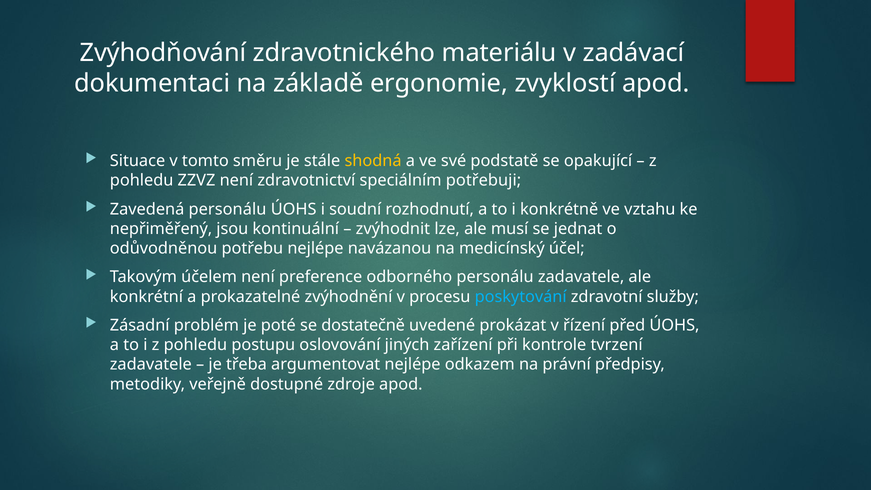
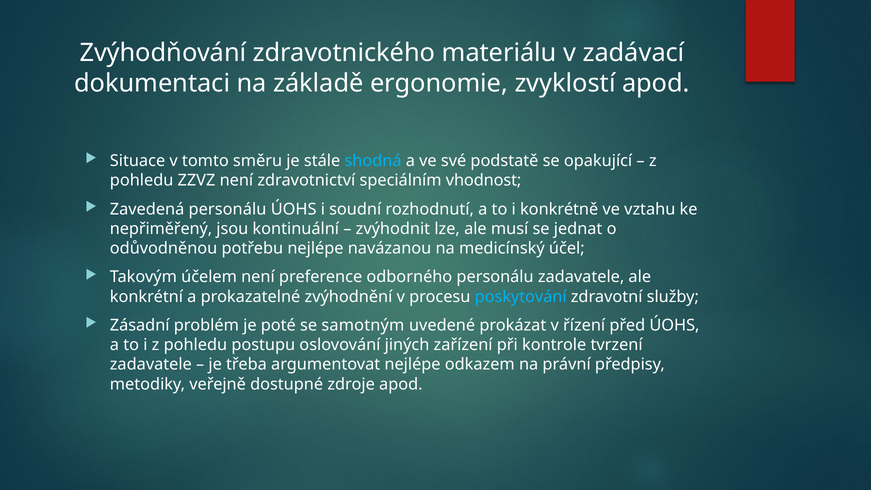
shodná colour: yellow -> light blue
potřebuji: potřebuji -> vhodnost
dostatečně: dostatečně -> samotným
